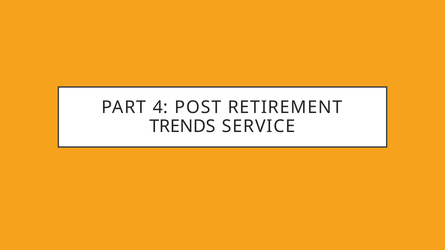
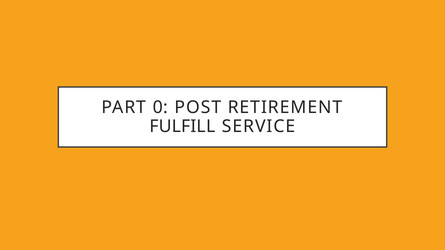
4: 4 -> 0
TRENDS: TRENDS -> FULFILL
